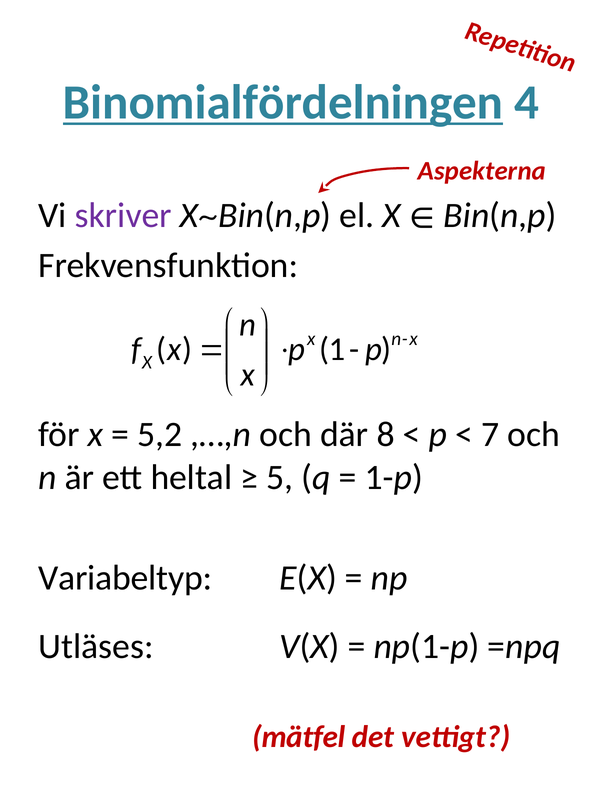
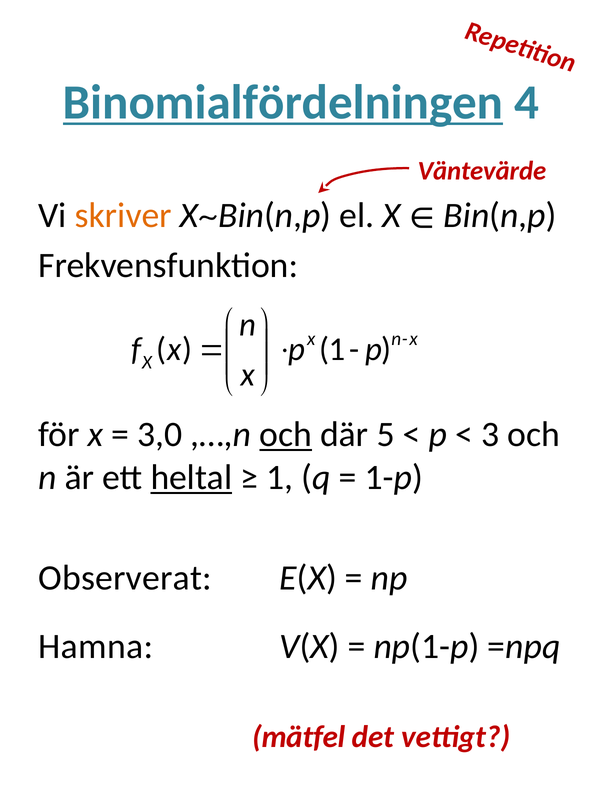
Aspekterna: Aspekterna -> Väntevärde
skriver colour: purple -> orange
5,2: 5,2 -> 3,0
och at (286, 435) underline: none -> present
8: 8 -> 5
7: 7 -> 3
heltal underline: none -> present
5 at (280, 478): 5 -> 1
Variabeltyp: Variabeltyp -> Observerat
Utläses: Utläses -> Hamna
